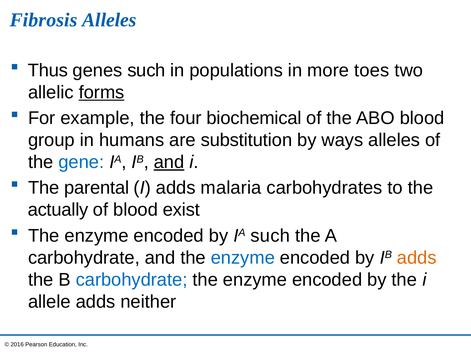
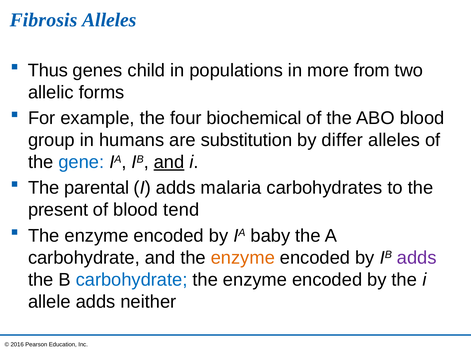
genes such: such -> child
toes: toes -> from
forms underline: present -> none
ways: ways -> differ
actually: actually -> present
exist: exist -> tend
IA such: such -> baby
enzyme at (243, 257) colour: blue -> orange
adds at (417, 257) colour: orange -> purple
